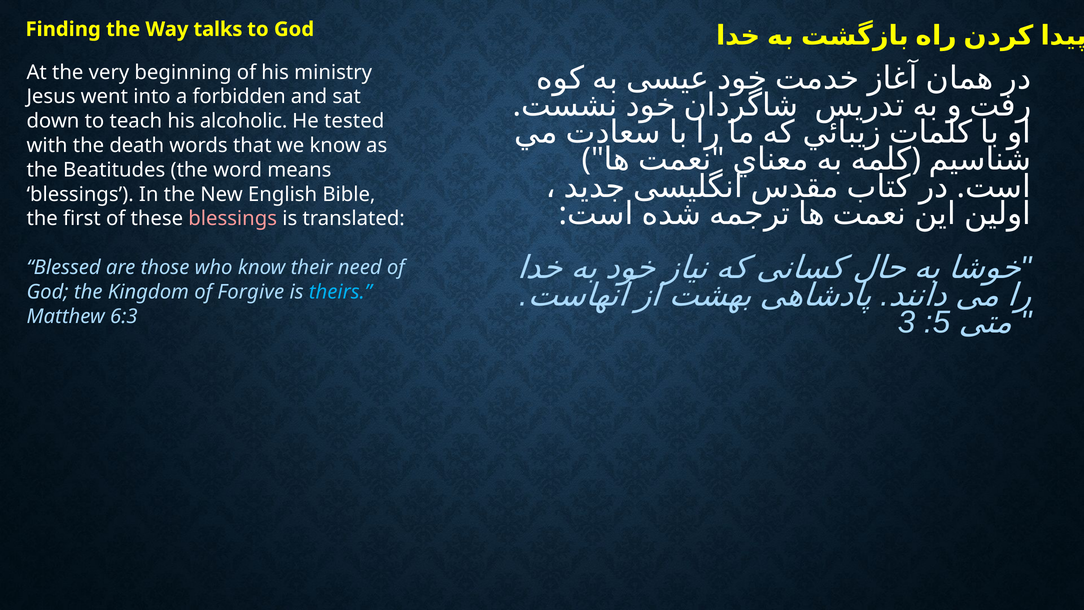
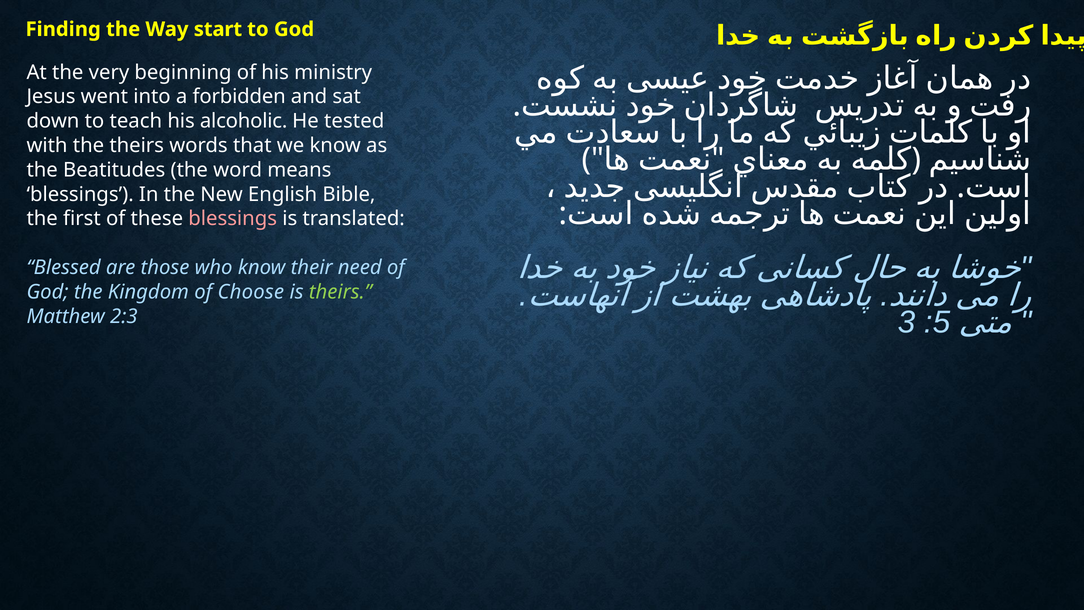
talks: talks -> start
the death: death -> theirs
Forgive: Forgive -> Choose
theirs at (340, 292) colour: light blue -> light green
6:3: 6:3 -> 2:3
